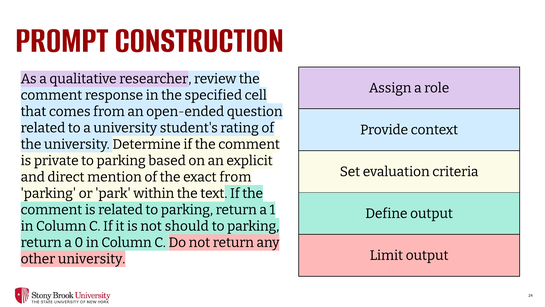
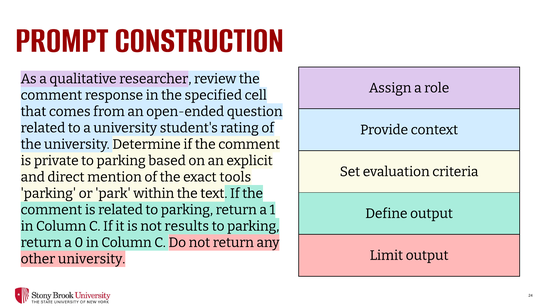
exact from: from -> tools
should: should -> results
